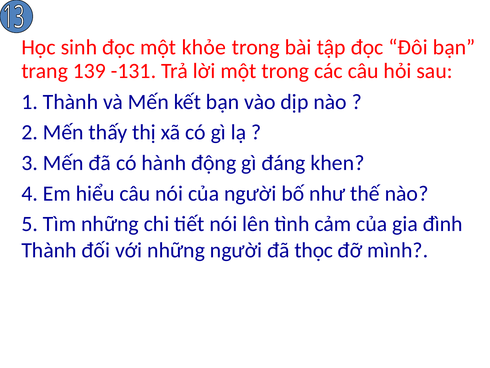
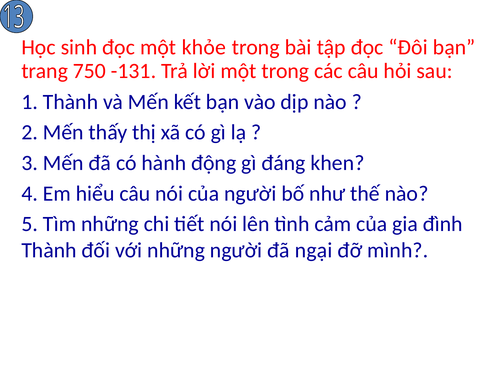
139: 139 -> 750
thọc: thọc -> ngại
